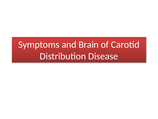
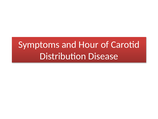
Brain: Brain -> Hour
